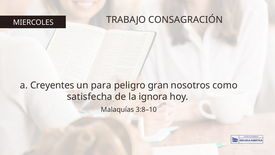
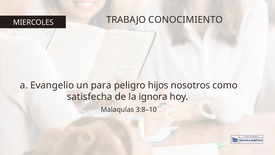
CONSAGRACIÓN: CONSAGRACIÓN -> CONOCIMIENTO
Creyentes: Creyentes -> Evangelio
gran: gran -> hijos
